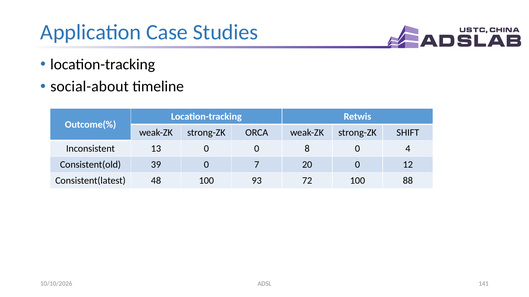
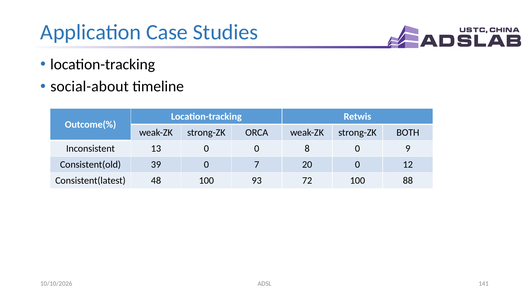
SHIFT: SHIFT -> BOTH
4: 4 -> 9
